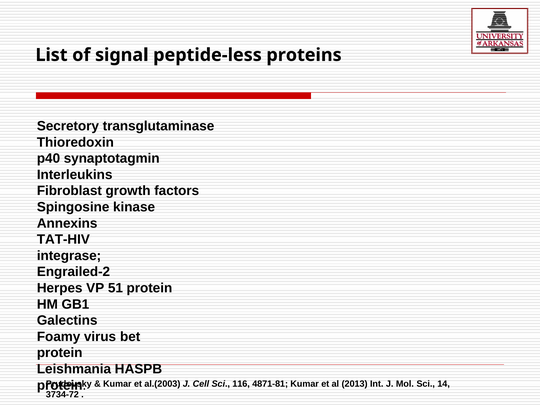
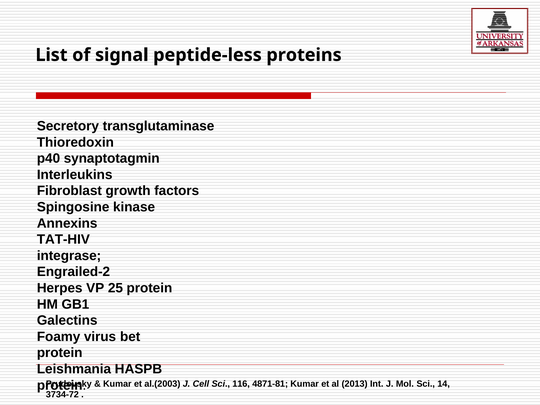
51: 51 -> 25
